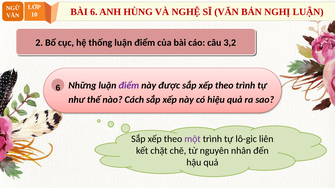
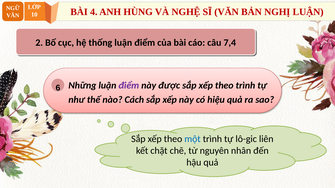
BÀI 6: 6 -> 4
3,2: 3,2 -> 7,4
một colour: purple -> blue
